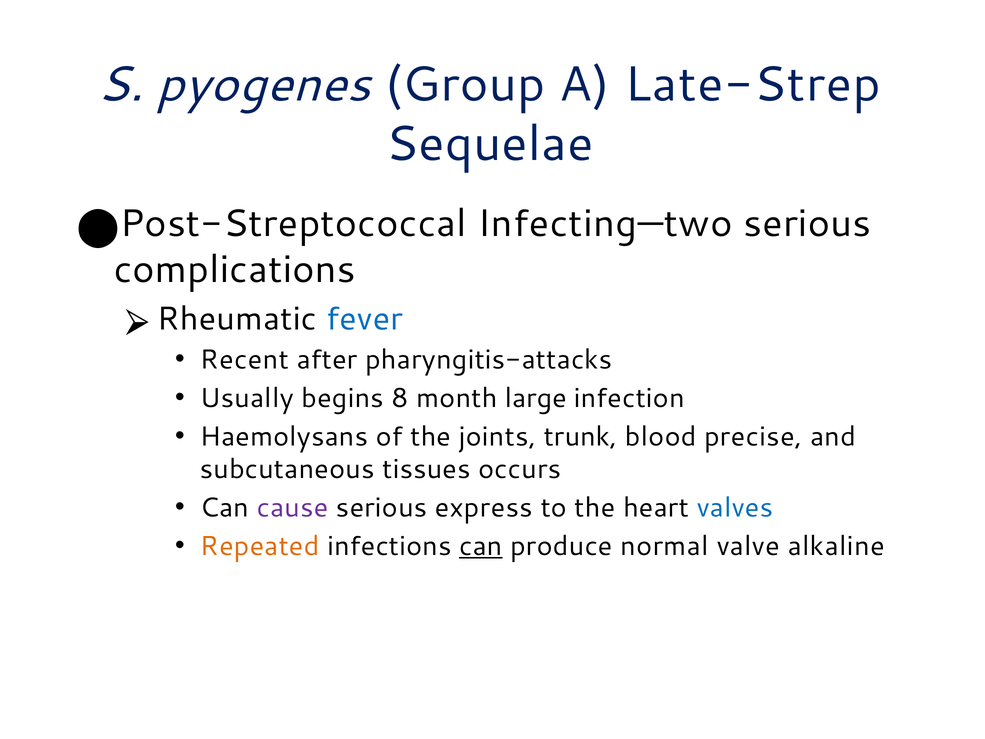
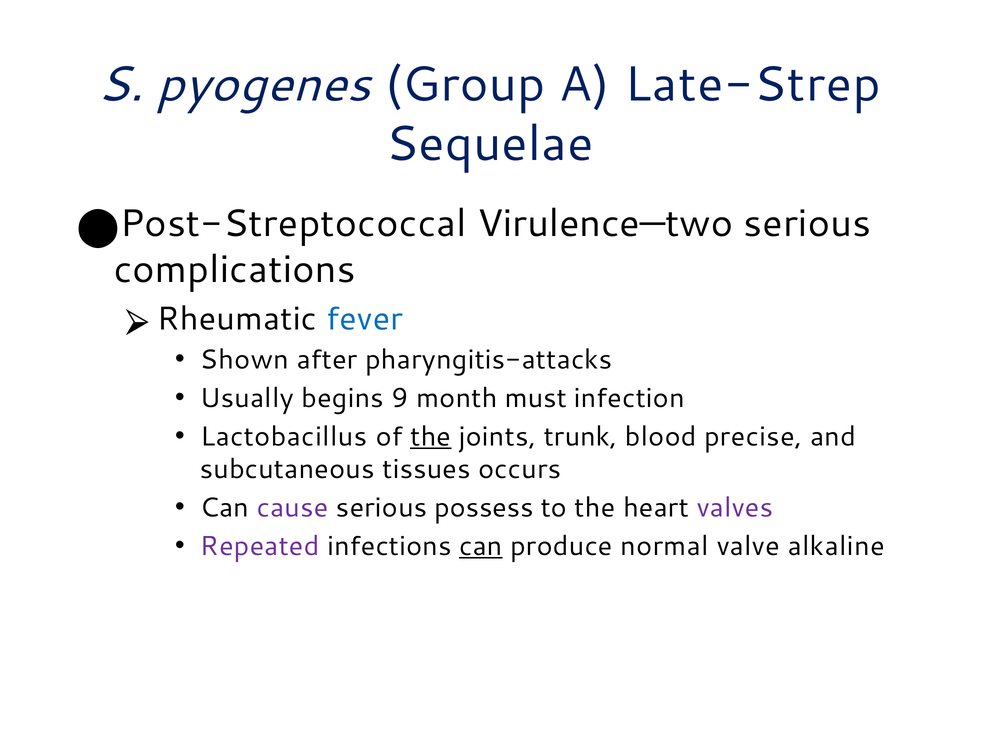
Infecting—two: Infecting—two -> Virulence—two
Recent: Recent -> Shown
8: 8 -> 9
large: large -> must
Haemolysans: Haemolysans -> Lactobacillus
the at (431, 436) underline: none -> present
express: express -> possess
valves colour: blue -> purple
Repeated colour: orange -> purple
